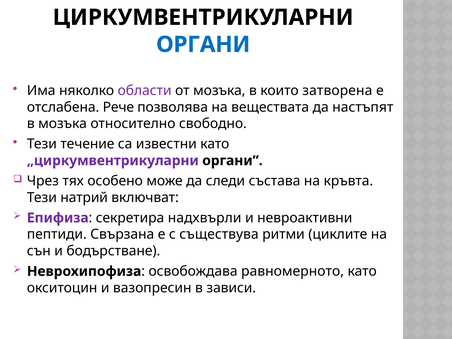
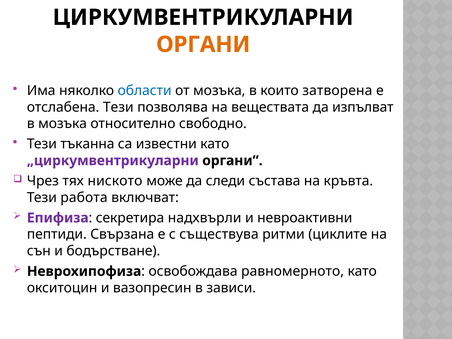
ОРГАНИ at (203, 45) colour: blue -> orange
области colour: purple -> blue
отслабена Рече: Рече -> Тези
настъпят: настъпят -> изпълват
течение: течение -> тъканна
особено: особено -> ниското
натрий: натрий -> работа
